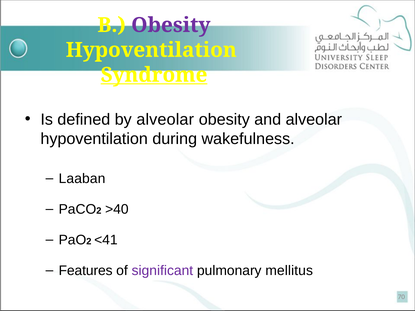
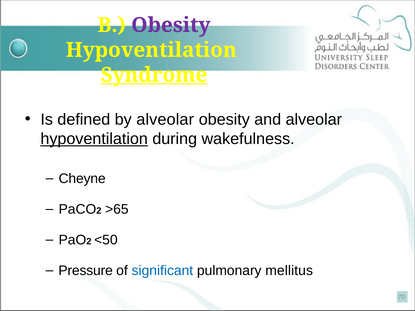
hypoventilation at (94, 139) underline: none -> present
Laaban: Laaban -> Cheyne
>40: >40 -> >65
<41: <41 -> <50
Features: Features -> Pressure
significant colour: purple -> blue
